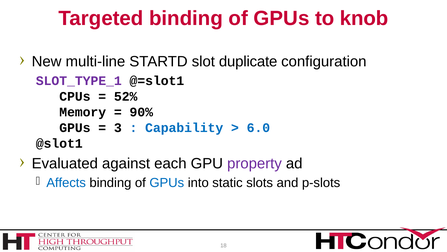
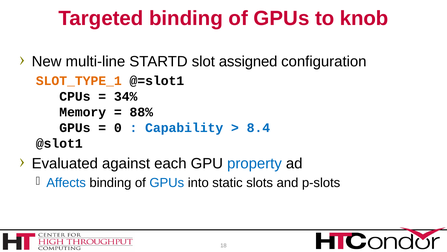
duplicate: duplicate -> assigned
SLOT_TYPE_1 colour: purple -> orange
52%: 52% -> 34%
90%: 90% -> 88%
3: 3 -> 0
6.0: 6.0 -> 8.4
property colour: purple -> blue
